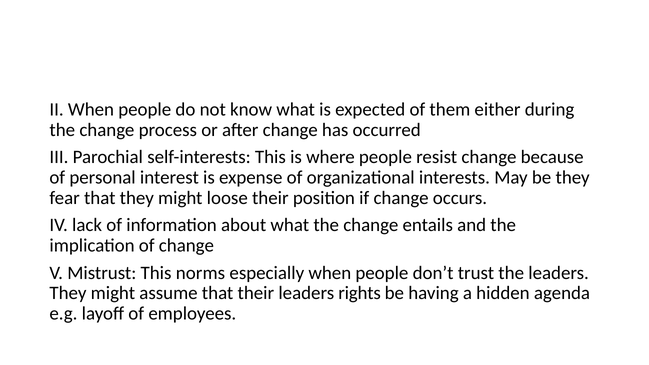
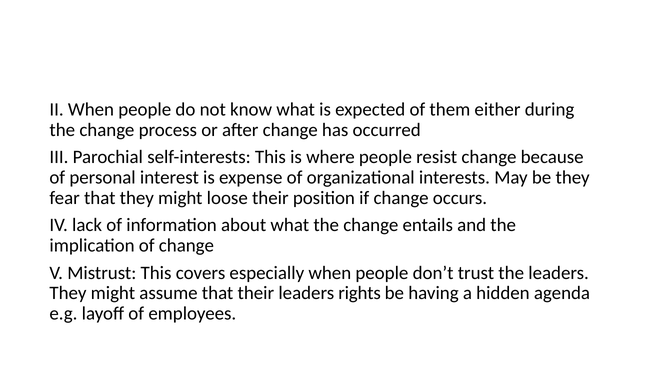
norms: norms -> covers
